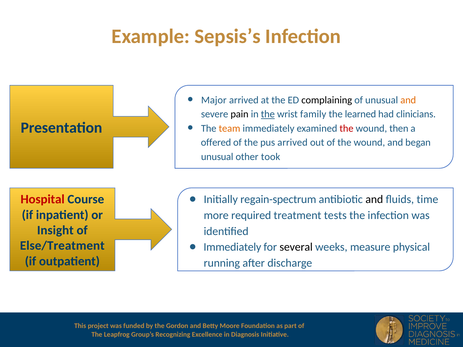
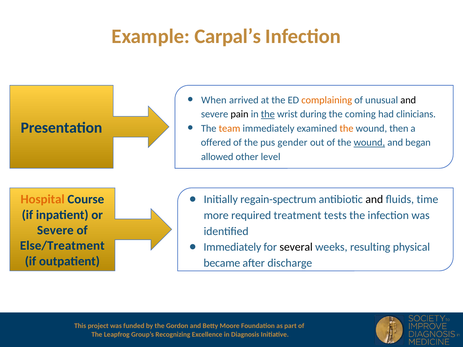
Sepsis’s: Sepsis’s -> Carpal’s
Major: Major -> When
complaining colour: black -> orange
and at (408, 100) colour: orange -> black
family: family -> during
learned: learned -> coming
the at (347, 128) colour: red -> orange
pus arrived: arrived -> gender
wound at (369, 143) underline: none -> present
unusual at (217, 157): unusual -> allowed
took: took -> level
Hospital colour: red -> orange
Insight at (55, 230): Insight -> Severe
measure: measure -> resulting
running: running -> became
